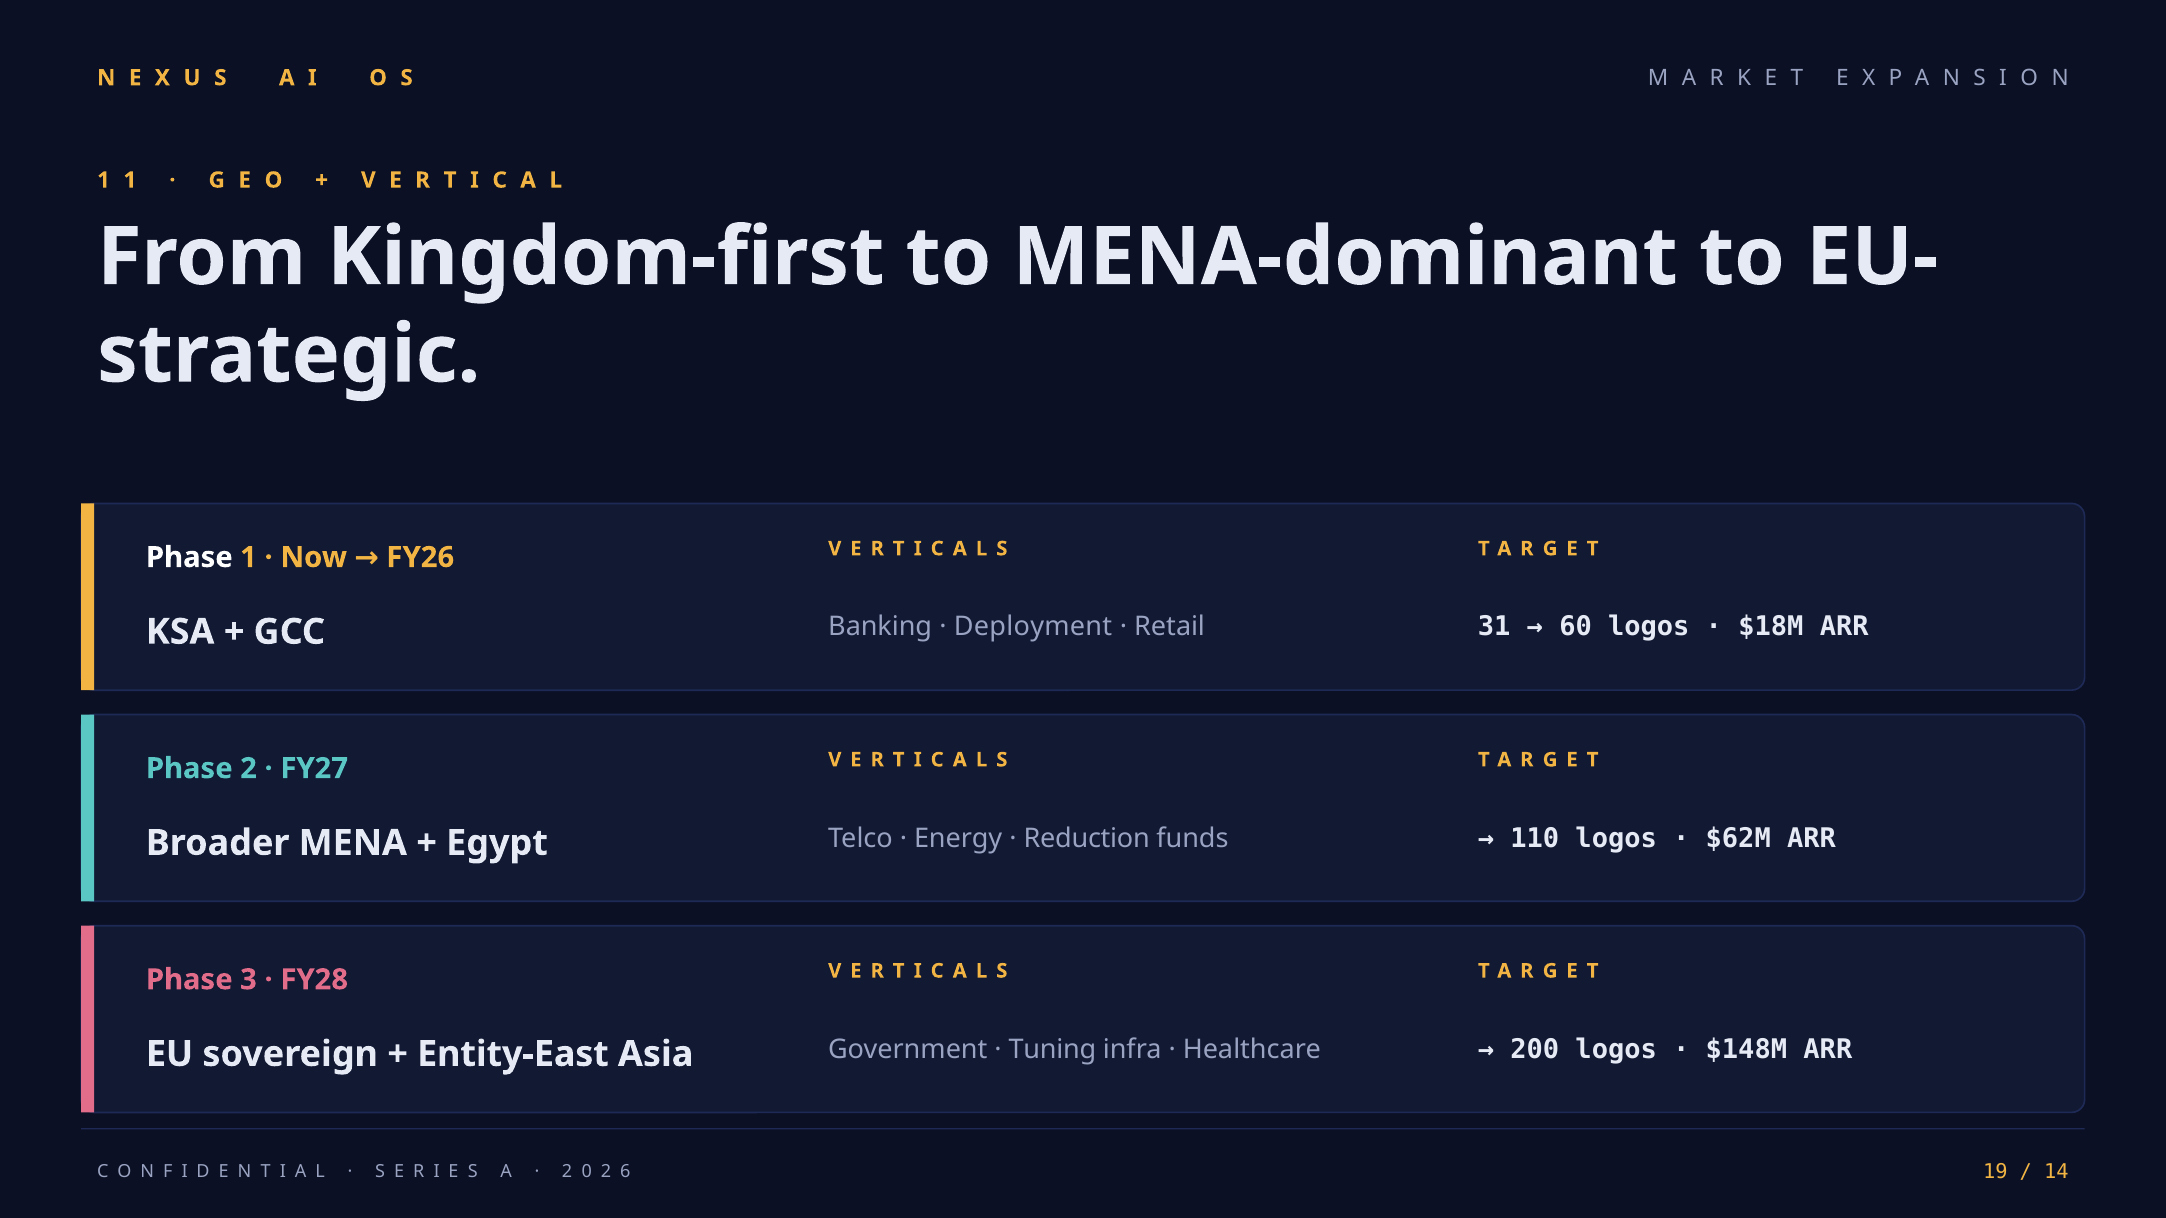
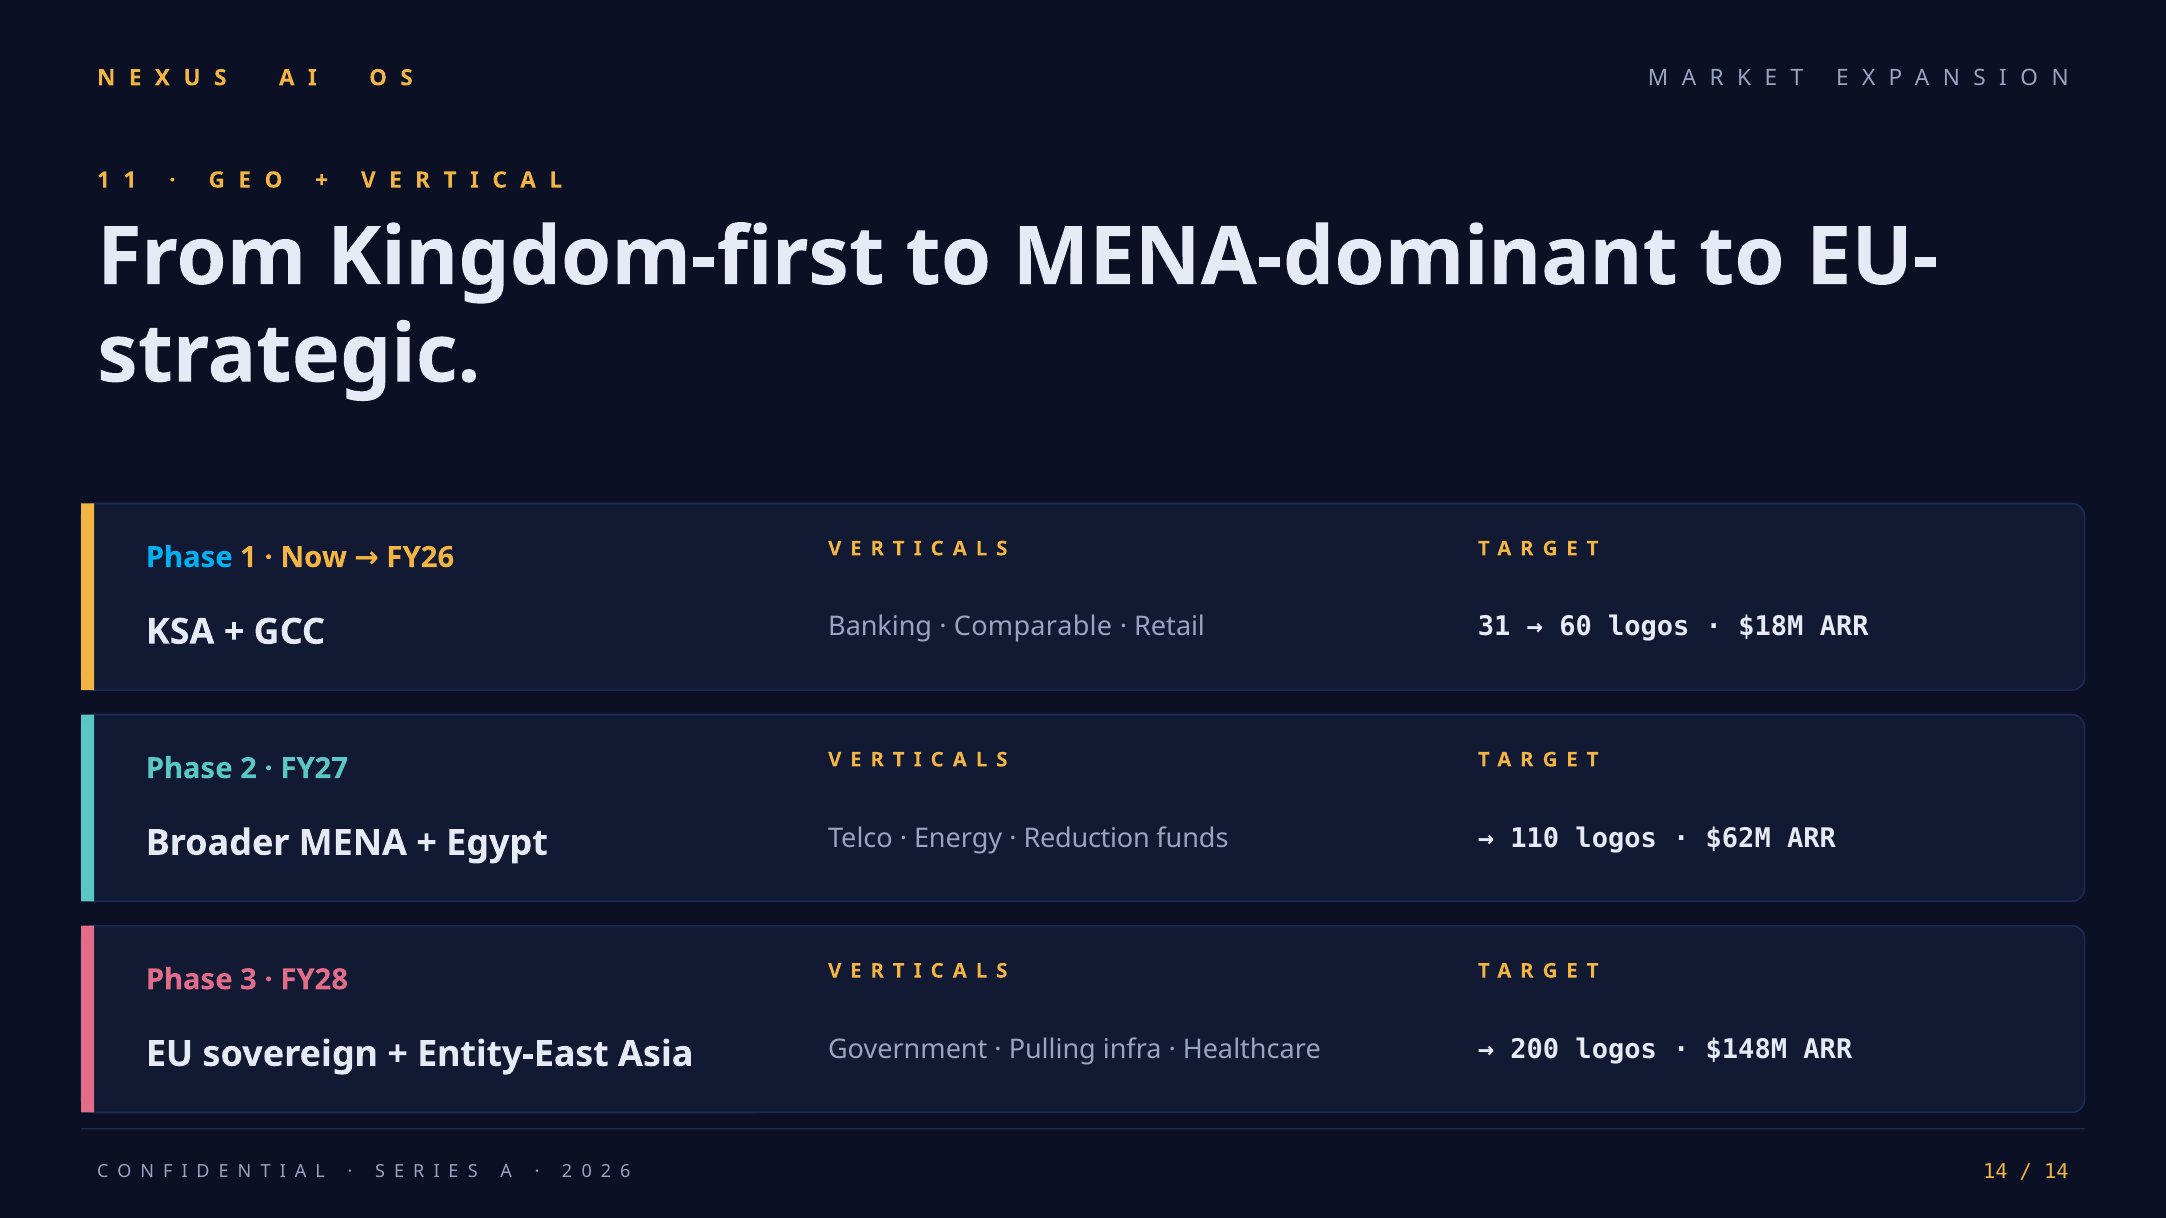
Phase at (189, 558) colour: white -> light blue
Deployment: Deployment -> Comparable
Tuning: Tuning -> Pulling
19 at (1995, 1172): 19 -> 14
